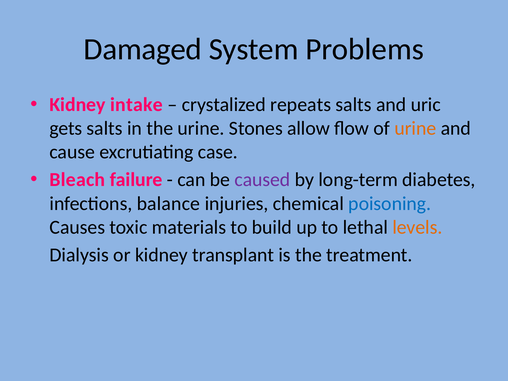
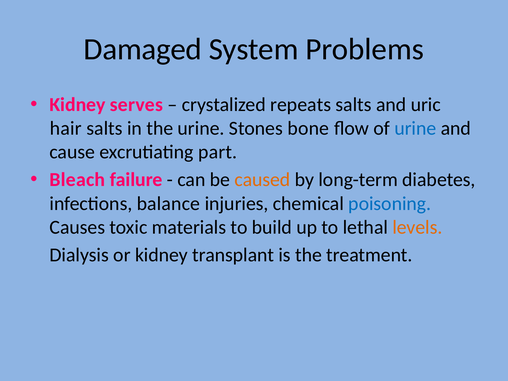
intake: intake -> serves
gets: gets -> hair
allow: allow -> bone
urine at (415, 128) colour: orange -> blue
case: case -> part
caused colour: purple -> orange
